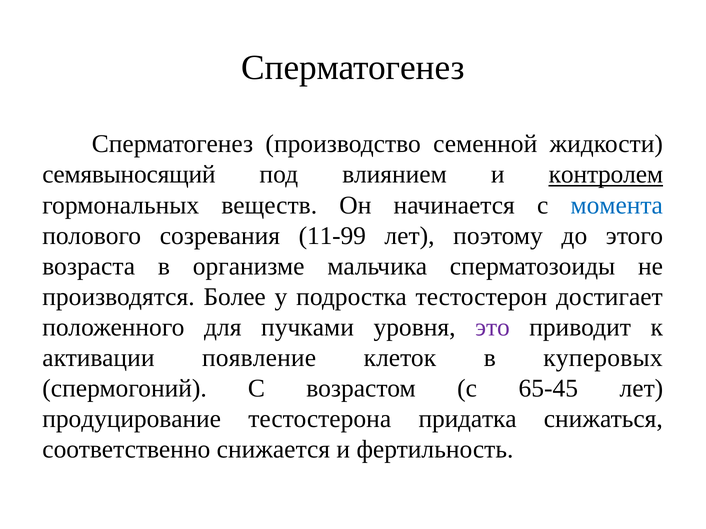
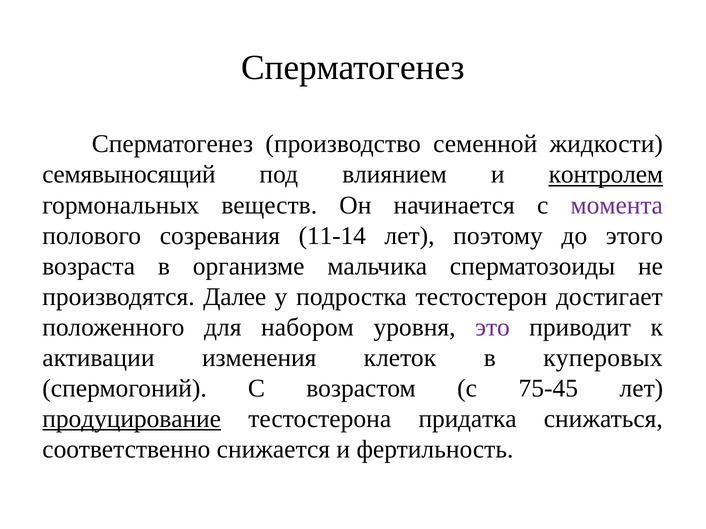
момента colour: blue -> purple
11-99: 11-99 -> 11-14
Более: Более -> Далее
пучками: пучками -> набором
появление: появление -> изменения
65-45: 65-45 -> 75-45
продуцирование underline: none -> present
